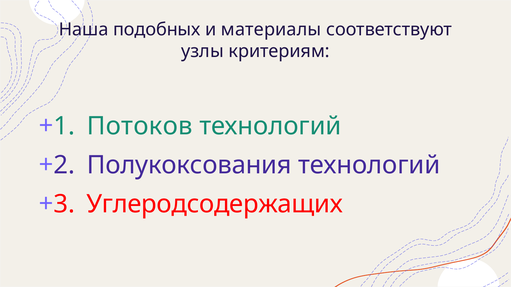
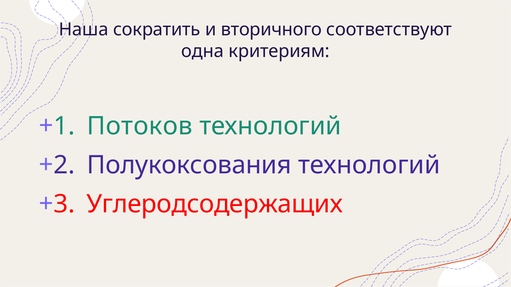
подобных: подобных -> сократить
материалы: материалы -> вторичного
узлы: узлы -> одна
